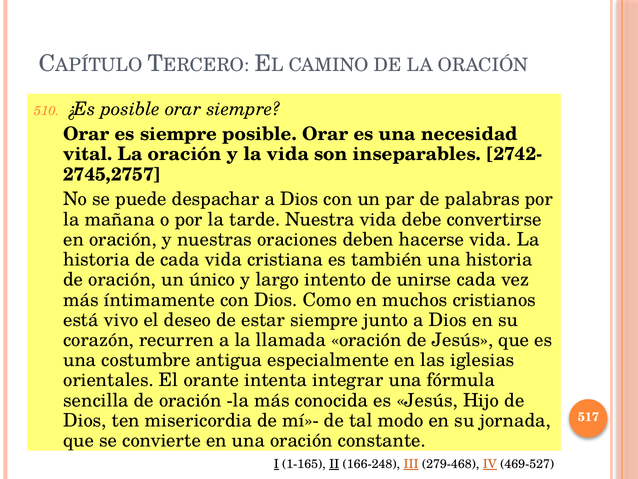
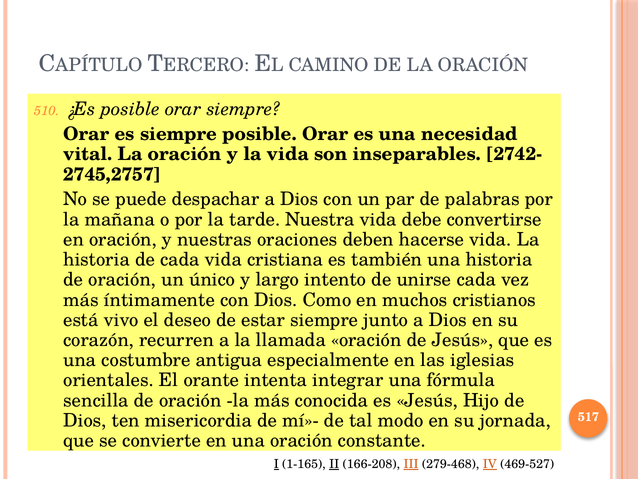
166-248: 166-248 -> 166-208
